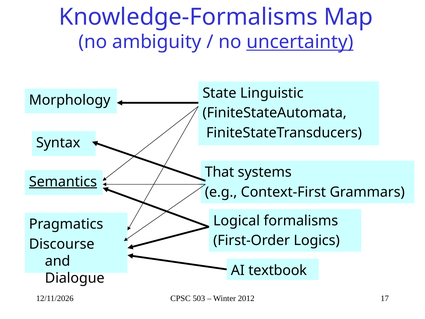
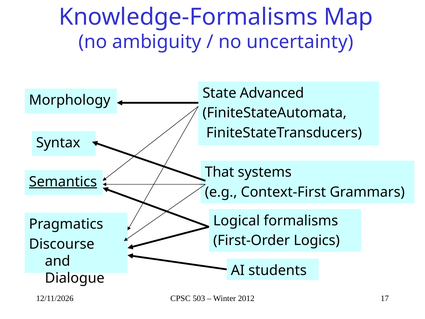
uncertainty underline: present -> none
Linguistic: Linguistic -> Advanced
textbook: textbook -> students
